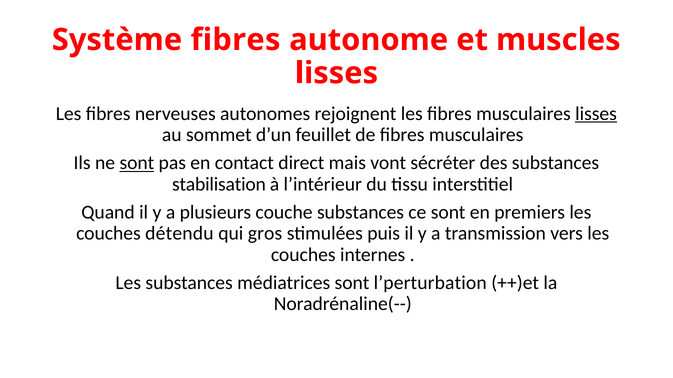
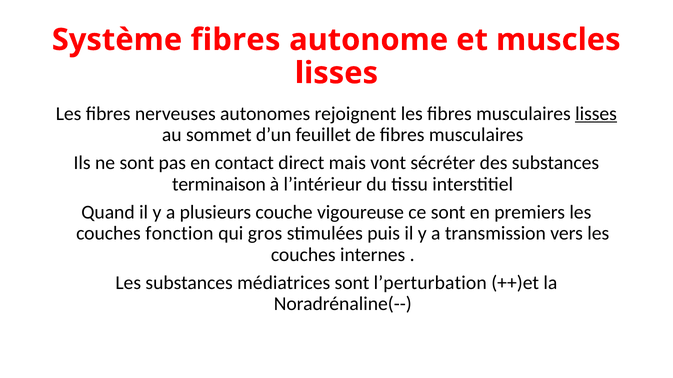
sont at (137, 163) underline: present -> none
stabilisation: stabilisation -> terminaison
couche substances: substances -> vigoureuse
détendu: détendu -> fonction
